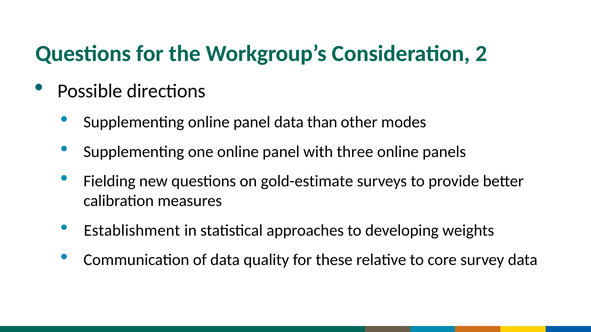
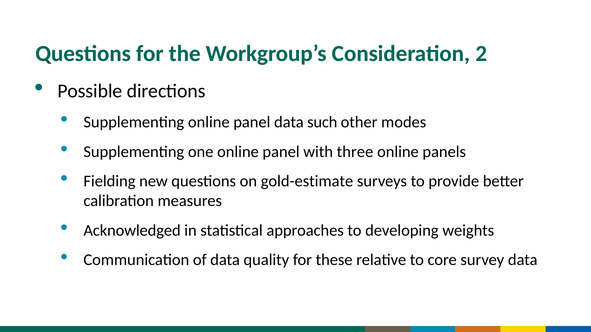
than: than -> such
Establishment: Establishment -> Acknowledged
